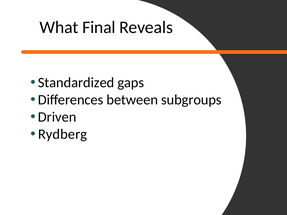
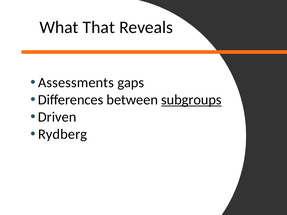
Final: Final -> That
Standardized: Standardized -> Assessments
subgroups underline: none -> present
